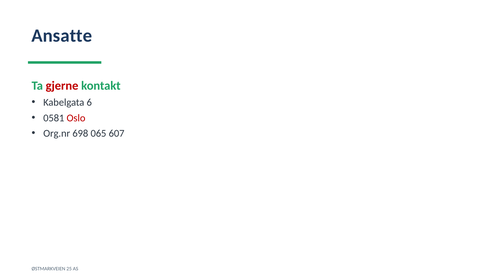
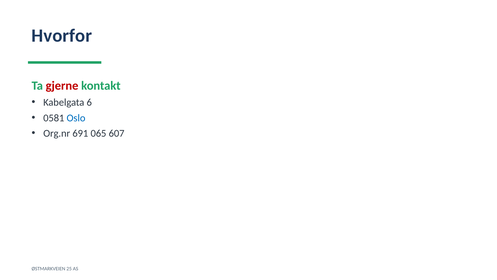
Ansatte: Ansatte -> Hvorfor
Oslo colour: red -> blue
698: 698 -> 691
